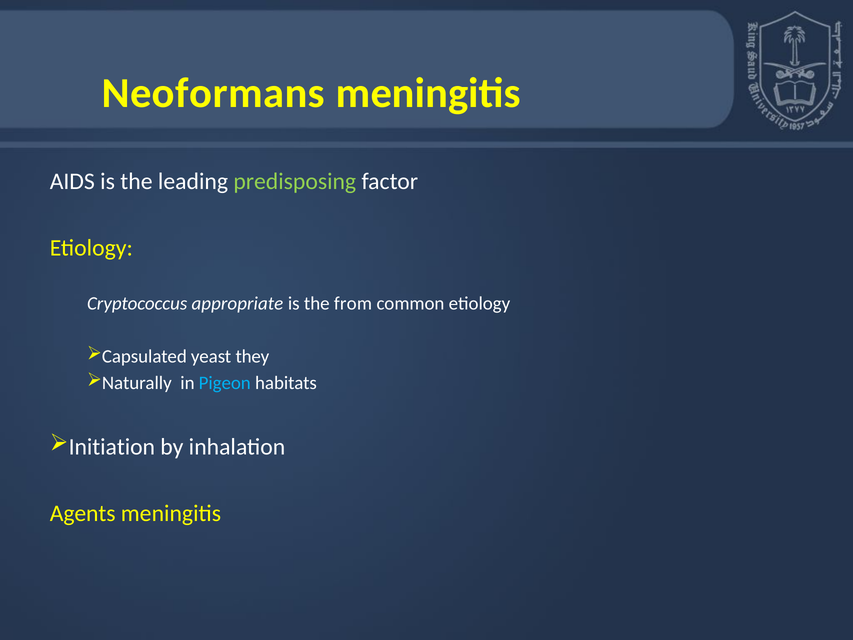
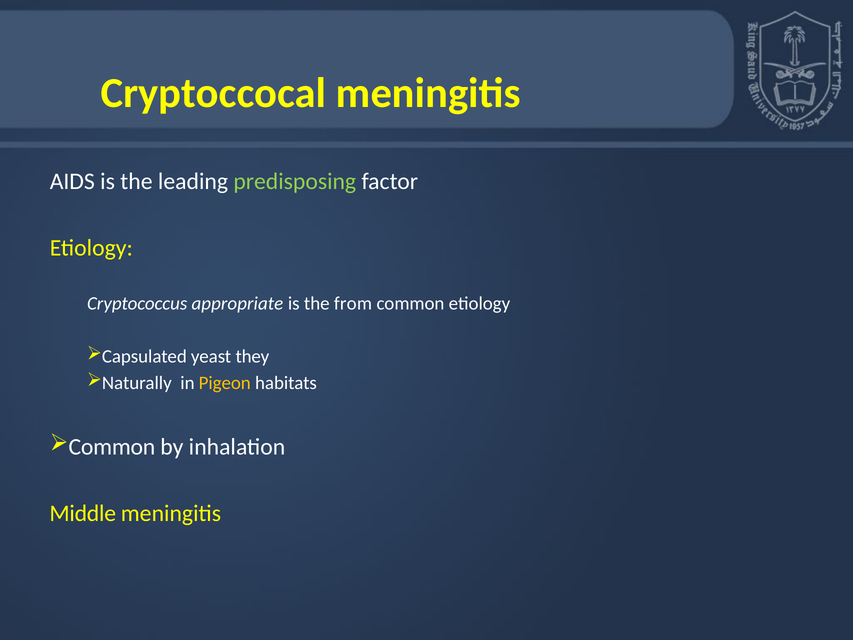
Neoformans: Neoformans -> Cryptoccocal
Pigeon colour: light blue -> yellow
Initiation at (112, 447): Initiation -> Common
Agents: Agents -> Middle
